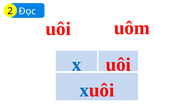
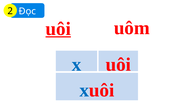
uôi at (58, 29) underline: none -> present
